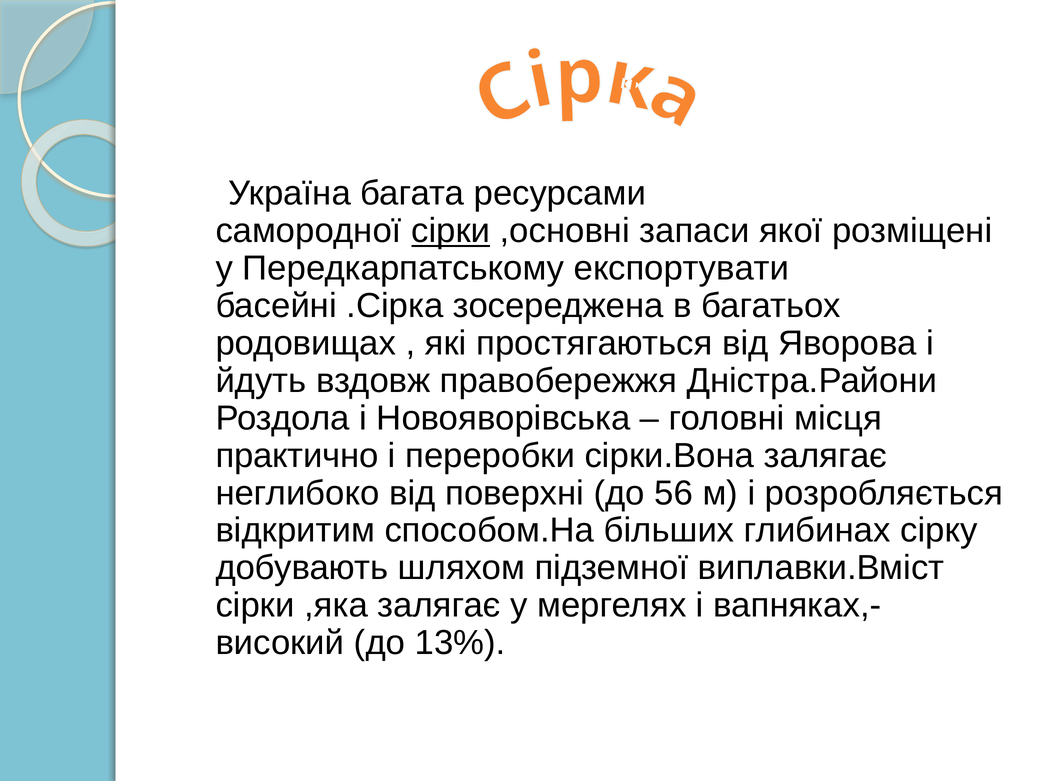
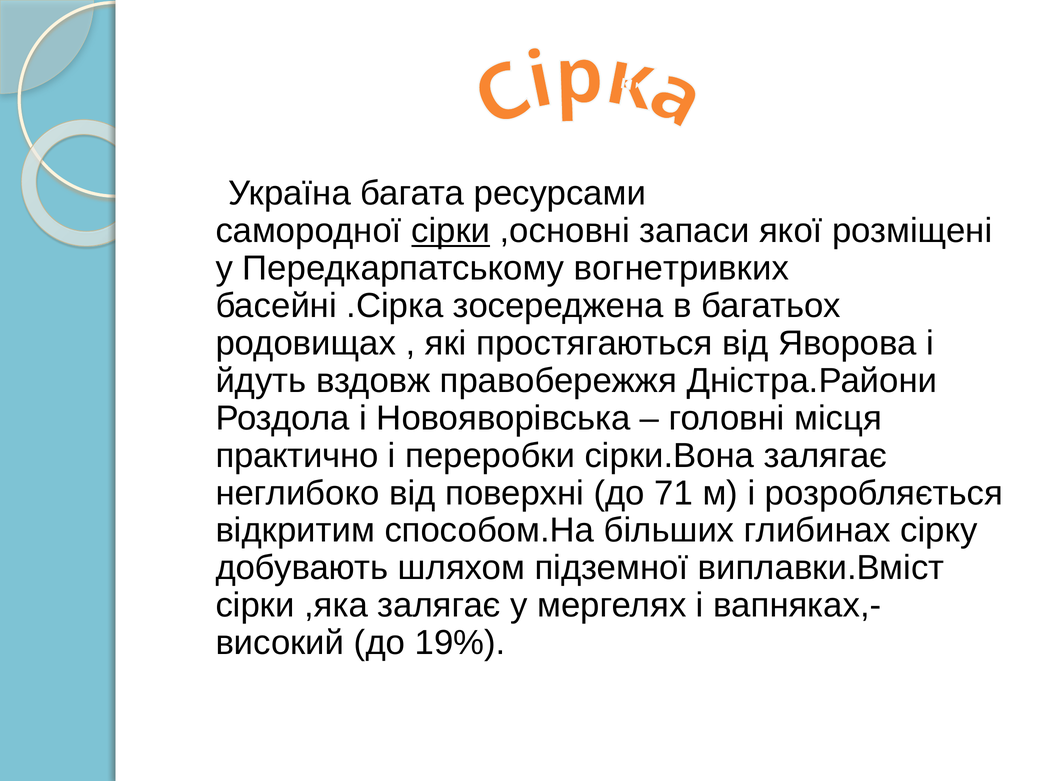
експортувати: експортувати -> вогнетривких
56: 56 -> 71
13%: 13% -> 19%
